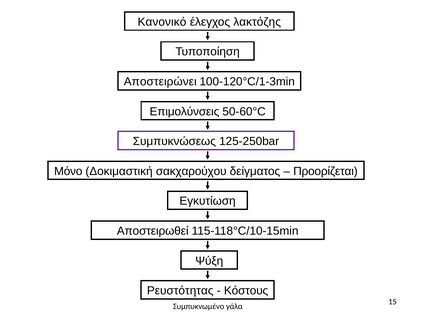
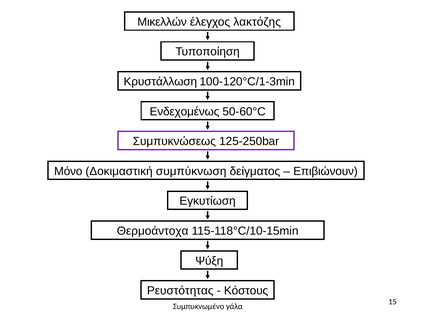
Κανονικό: Κανονικό -> Μικελλών
Αποστειρώνει: Αποστειρώνει -> Κρυστάλλωση
Επιμολύνσεις: Επιμολύνσεις -> Ενδεχομένως
σακχαρούχου: σακχαρούχου -> συμπύκνωση
Προορίζεται: Προορίζεται -> Επιβιώνουν
Αποστειρωθεί: Αποστειρωθεί -> Θερμοάντοχα
